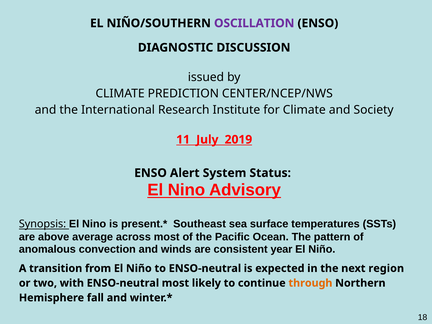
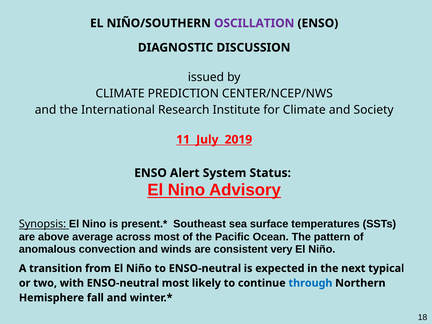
year: year -> very
region: region -> typical
through colour: orange -> blue
